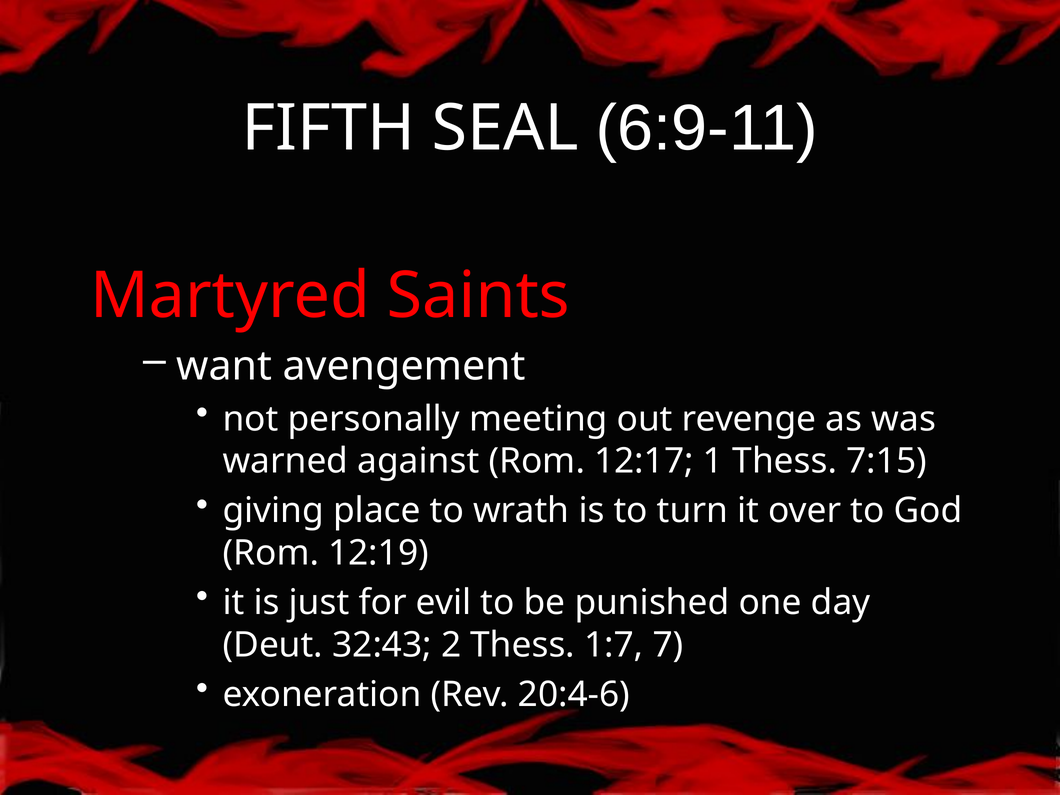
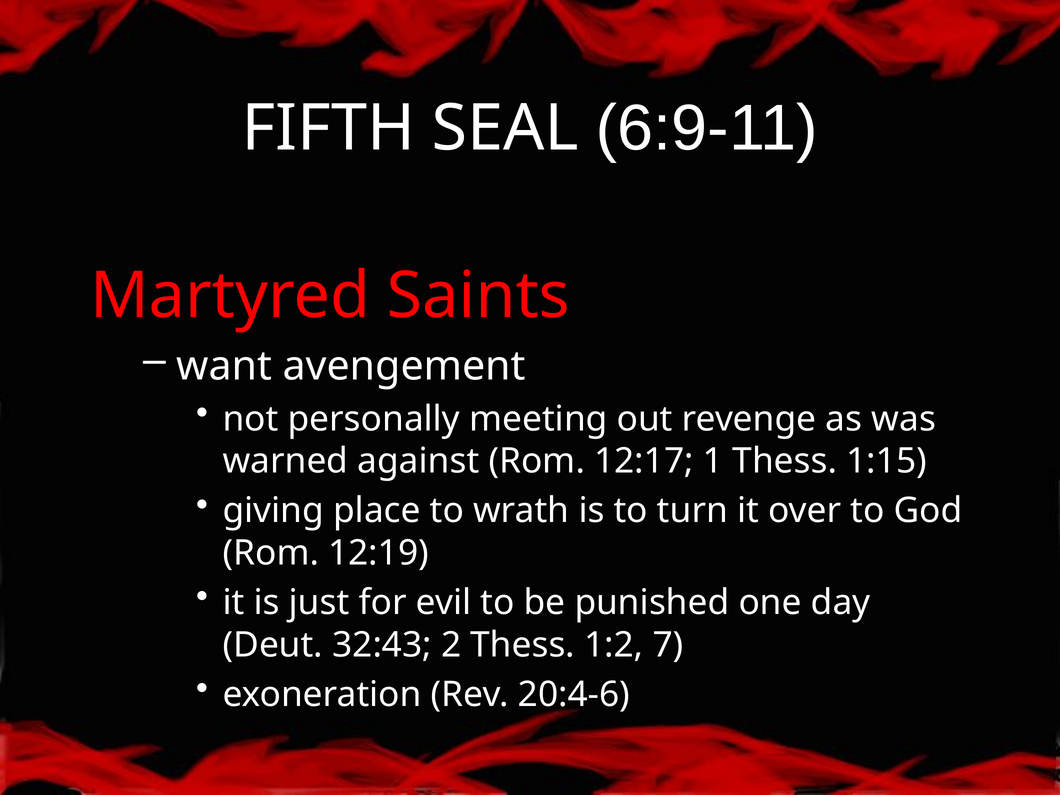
7:15: 7:15 -> 1:15
1:7: 1:7 -> 1:2
